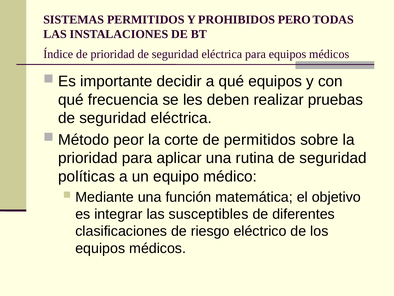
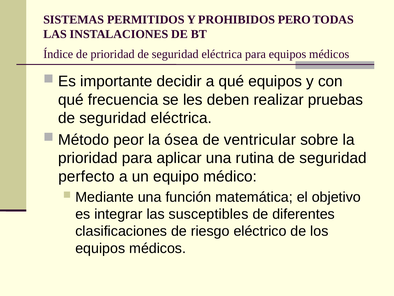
corte: corte -> ósea
de permitidos: permitidos -> ventricular
políticas: políticas -> perfecto
